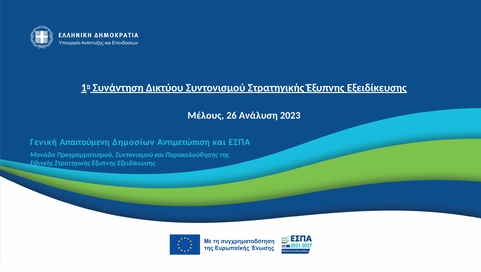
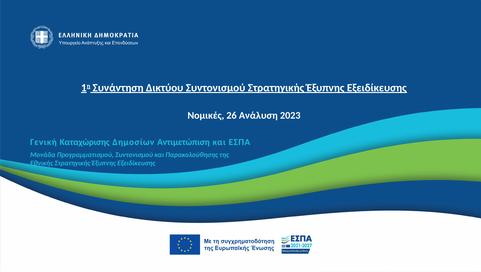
Μέλους: Μέλους -> Νομικές
Απαιτούμενη: Απαιτούμενη -> Καταχώρισης
